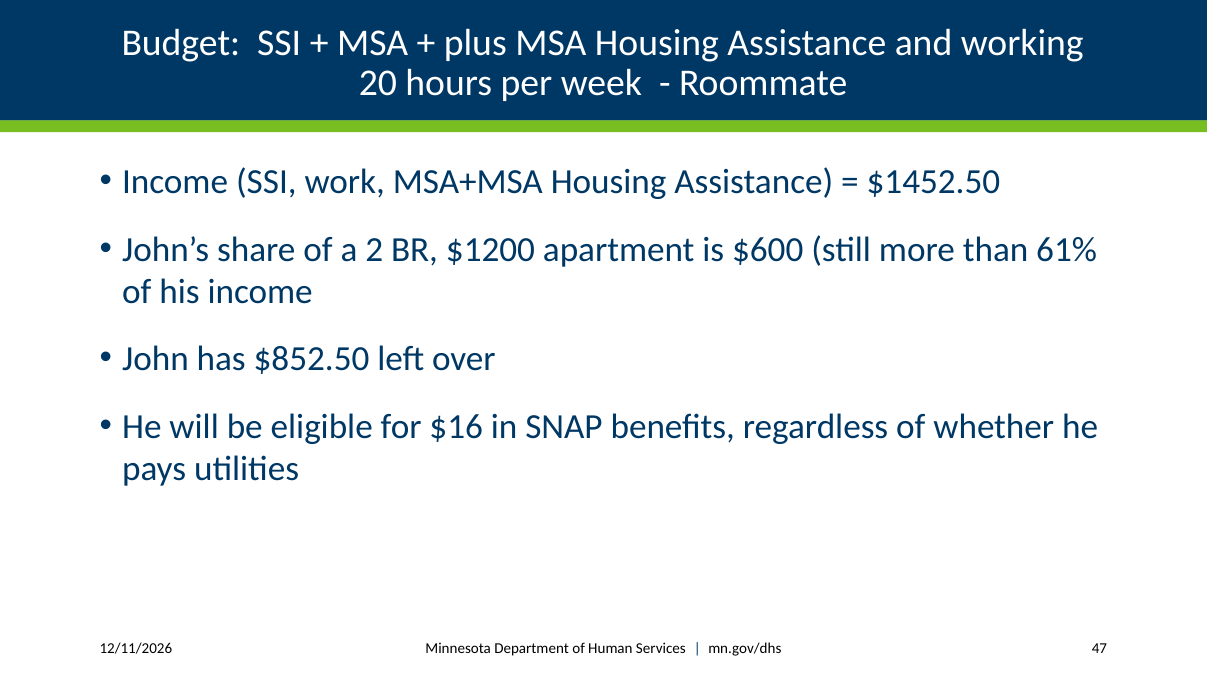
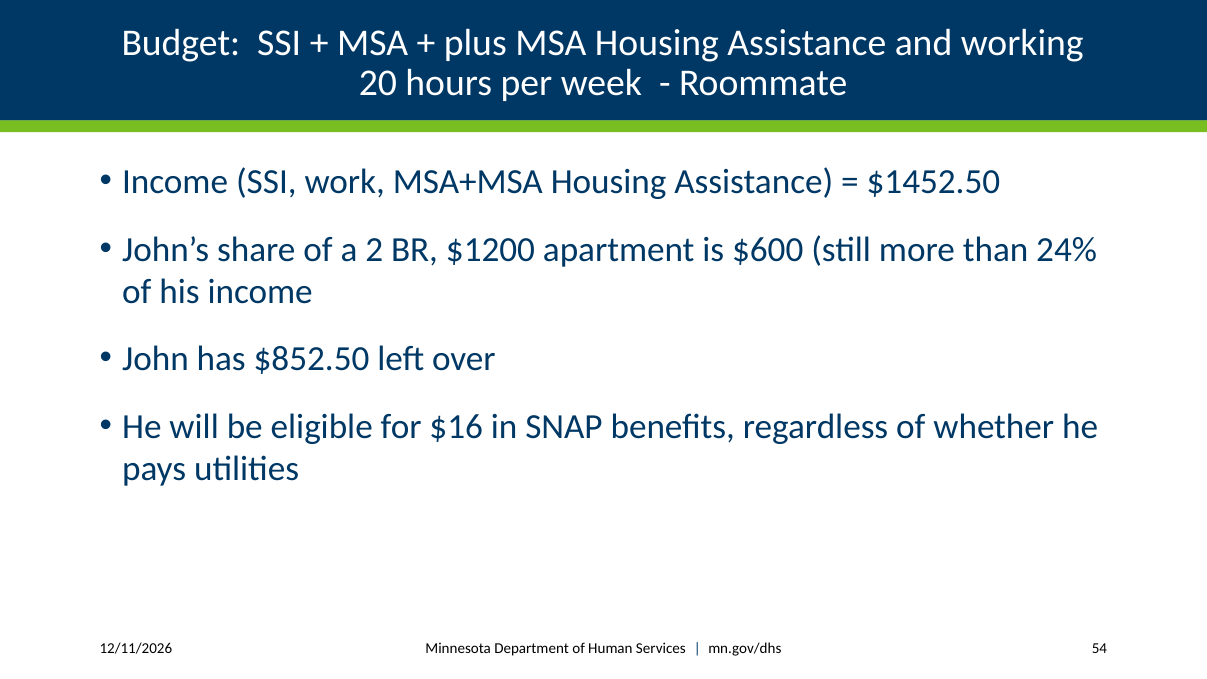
61%: 61% -> 24%
47: 47 -> 54
